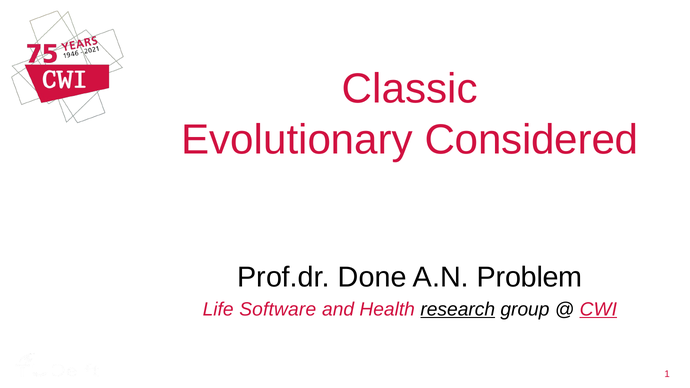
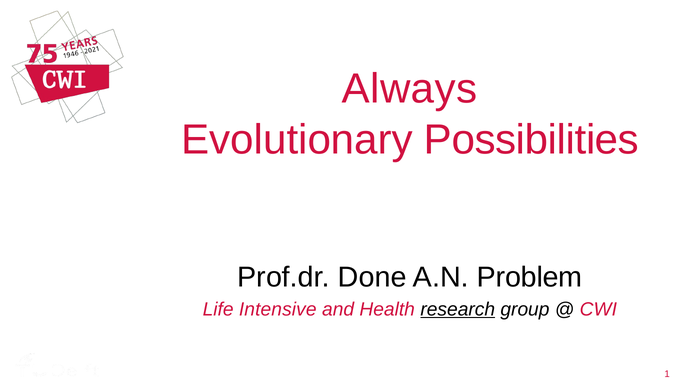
Classic: Classic -> Always
Considered: Considered -> Possibilities
Software: Software -> Intensive
CWI underline: present -> none
